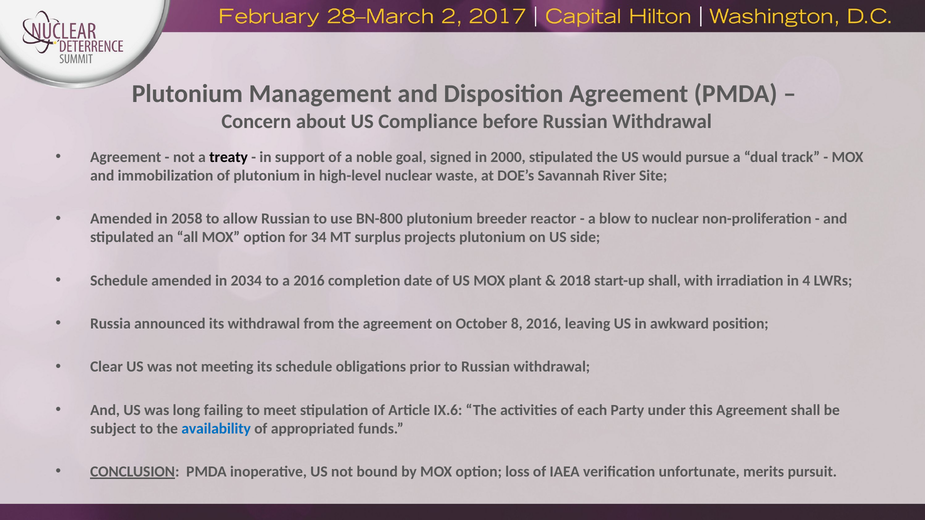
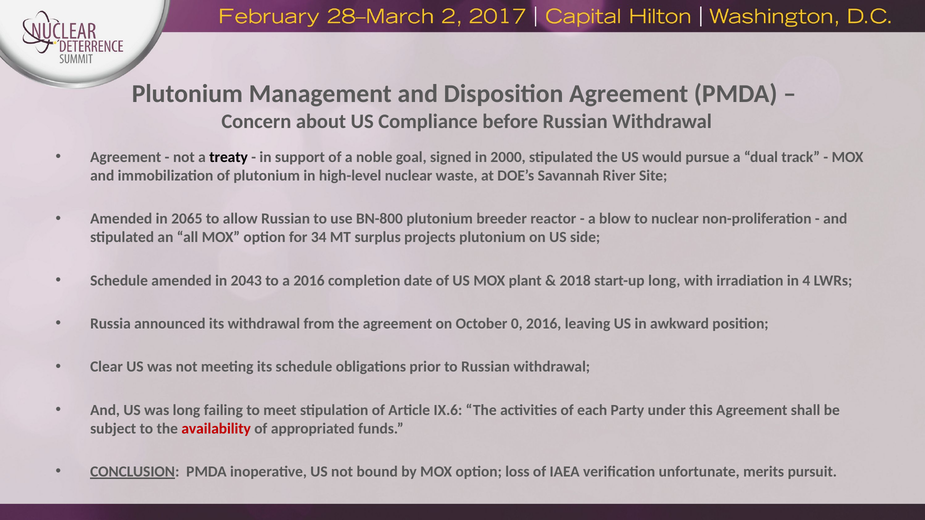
2058: 2058 -> 2065
2034: 2034 -> 2043
start-up shall: shall -> long
8: 8 -> 0
availability colour: blue -> red
